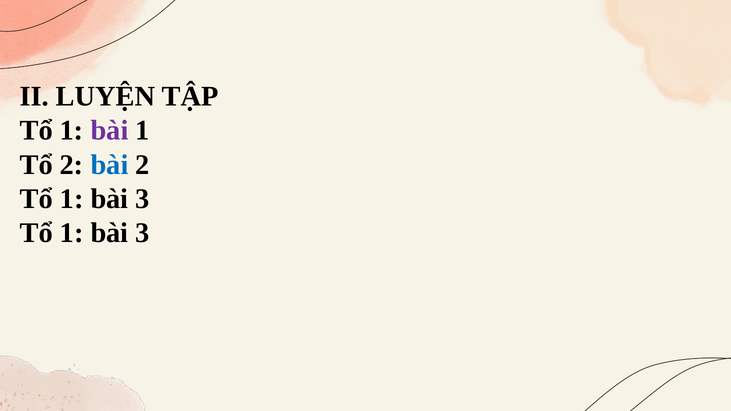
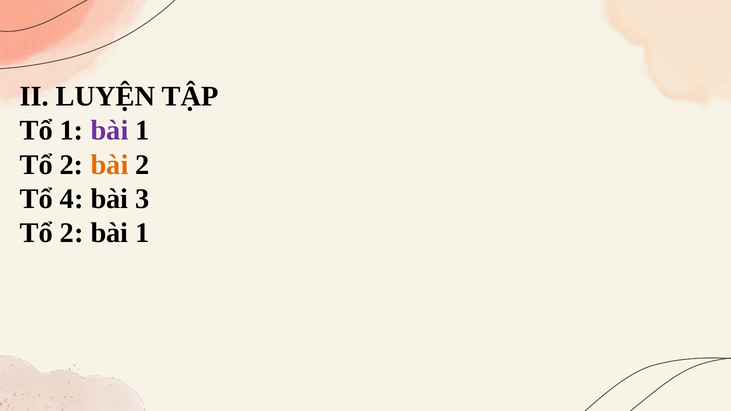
bài at (109, 165) colour: blue -> orange
1 at (72, 199): 1 -> 4
1 at (72, 233): 1 -> 2
3 at (143, 233): 3 -> 1
